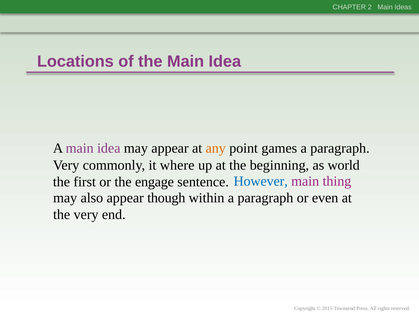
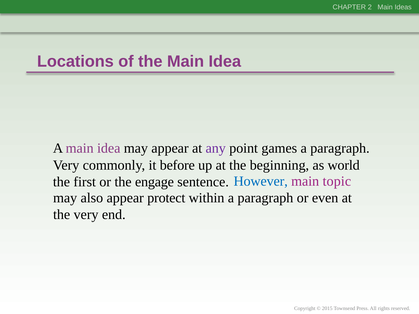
any colour: orange -> purple
where: where -> before
thing: thing -> topic
though: though -> protect
